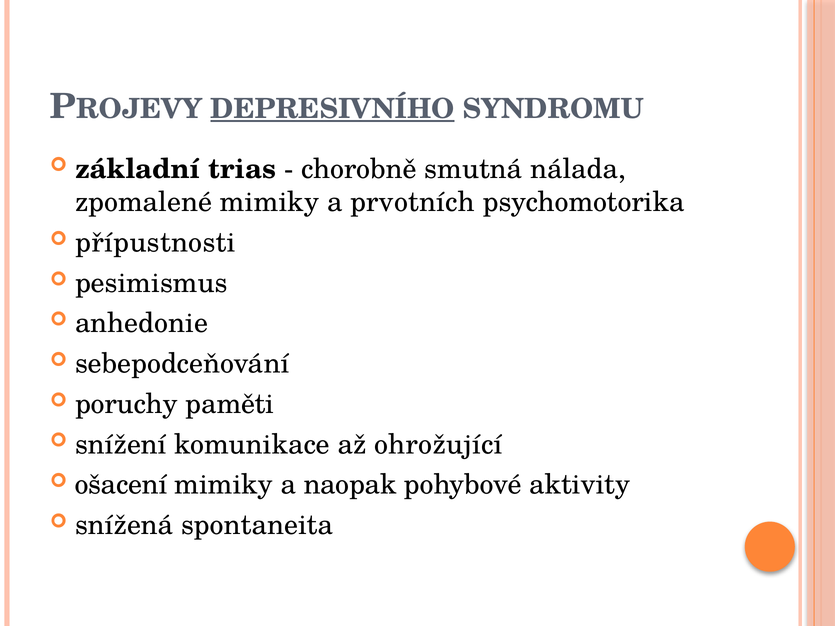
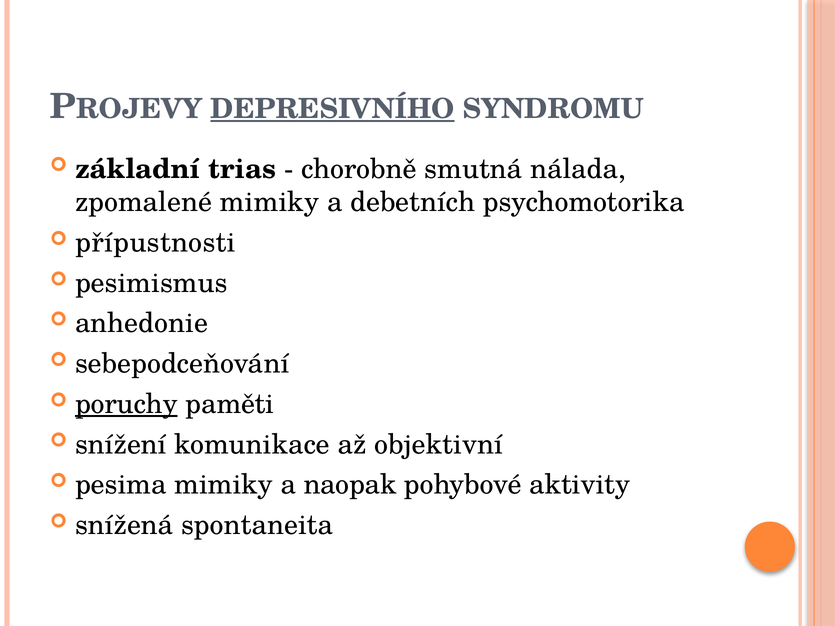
prvotních: prvotních -> debetních
poruchy underline: none -> present
ohrožující: ohrožující -> objektivní
ošacení: ošacení -> pesima
